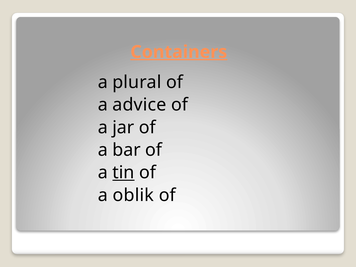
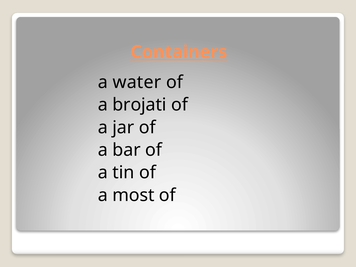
plural: plural -> water
advice: advice -> brojati
tin underline: present -> none
oblik: oblik -> most
